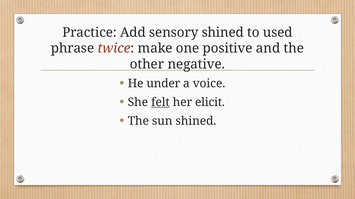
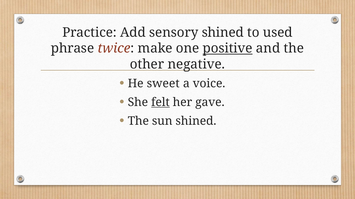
positive underline: none -> present
under: under -> sweet
elicit: elicit -> gave
